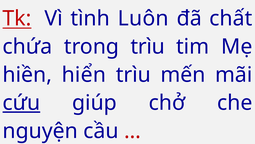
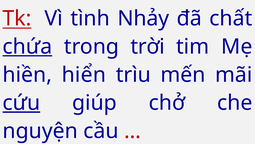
Luôn: Luôn -> Nhảy
chứa underline: none -> present
trong trìu: trìu -> trời
